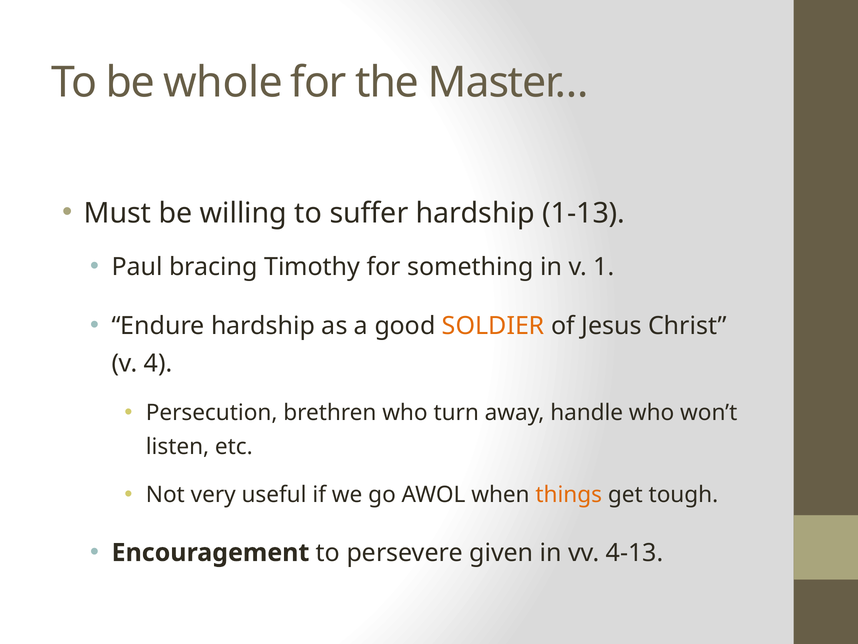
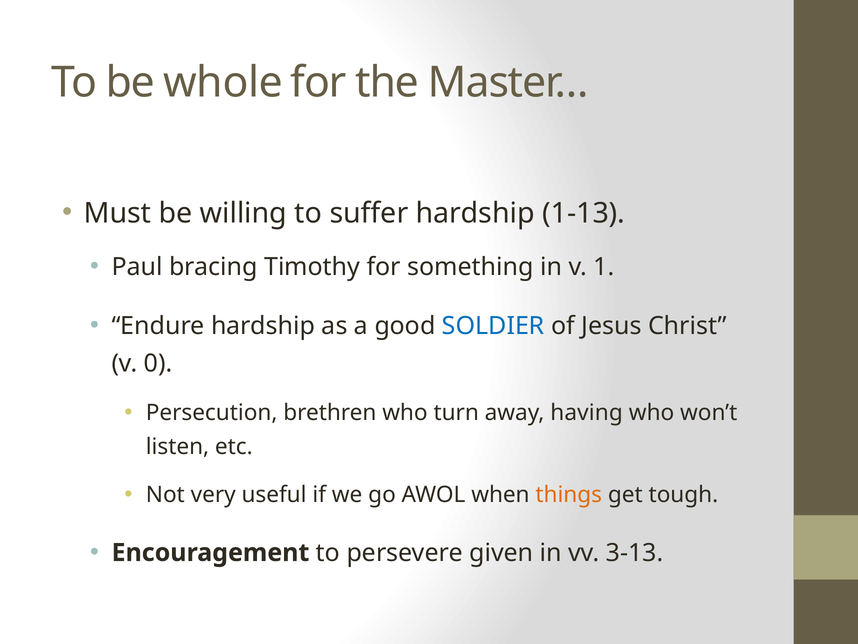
SOLDIER colour: orange -> blue
4: 4 -> 0
handle: handle -> having
4-13: 4-13 -> 3-13
